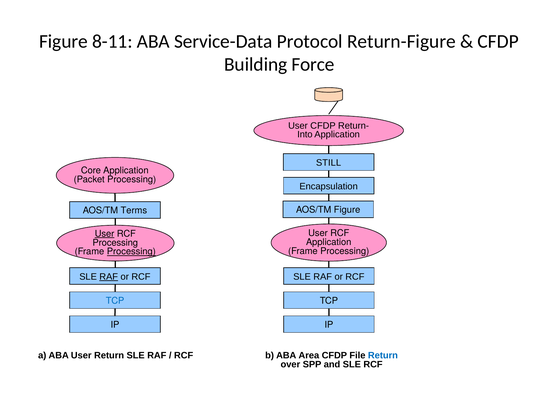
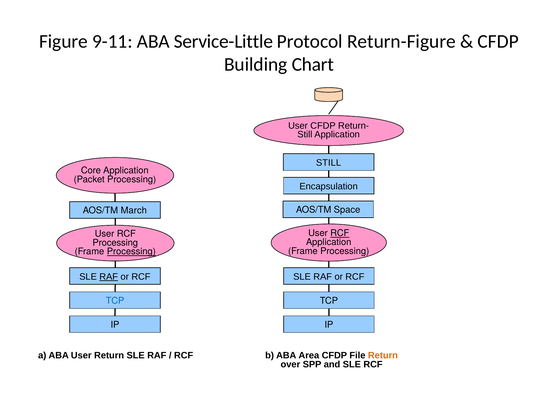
8-11: 8-11 -> 9-11
Service-Data: Service-Data -> Service-Little
Force: Force -> Chart
Into at (305, 135): Into -> Still
AOS/TM Figure: Figure -> Space
Terms: Terms -> March
RCF at (340, 234) underline: none -> present
User at (105, 234) underline: present -> none
Return at (383, 356) colour: blue -> orange
